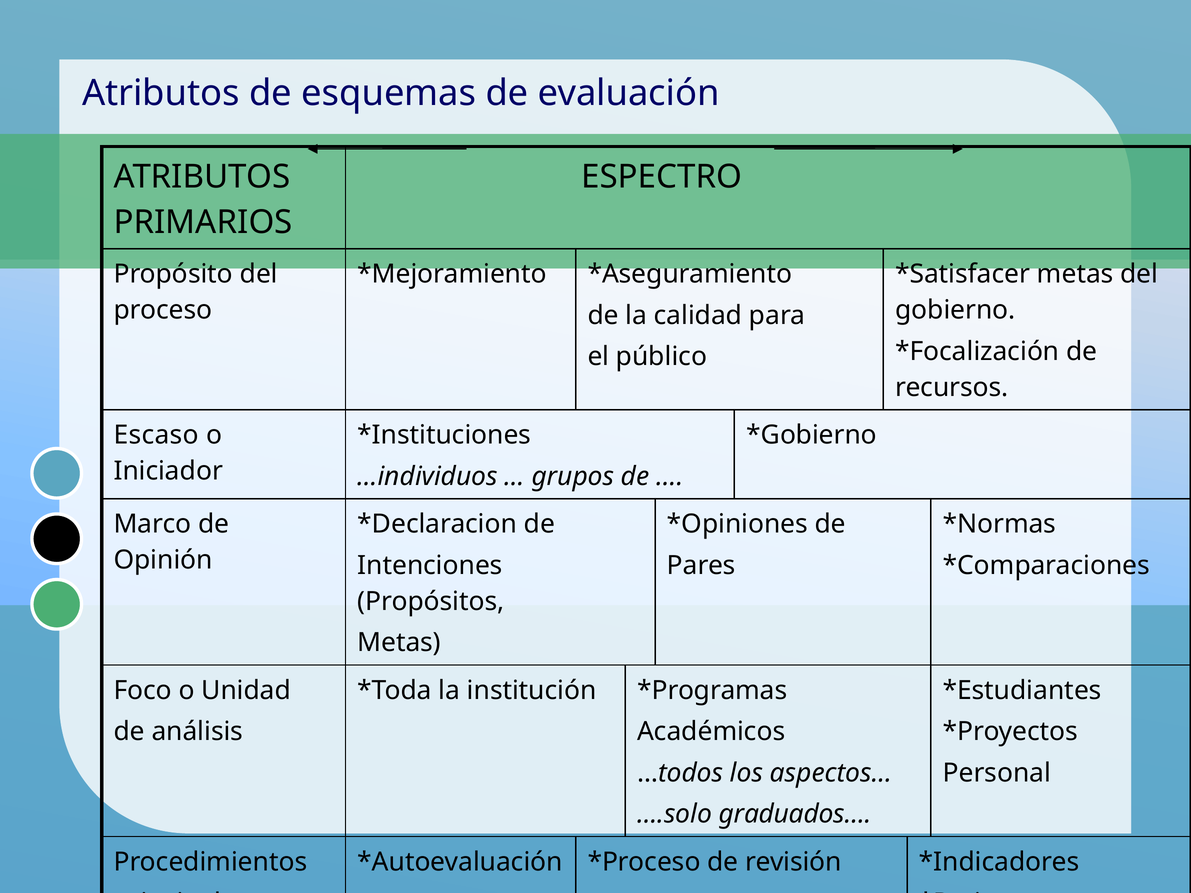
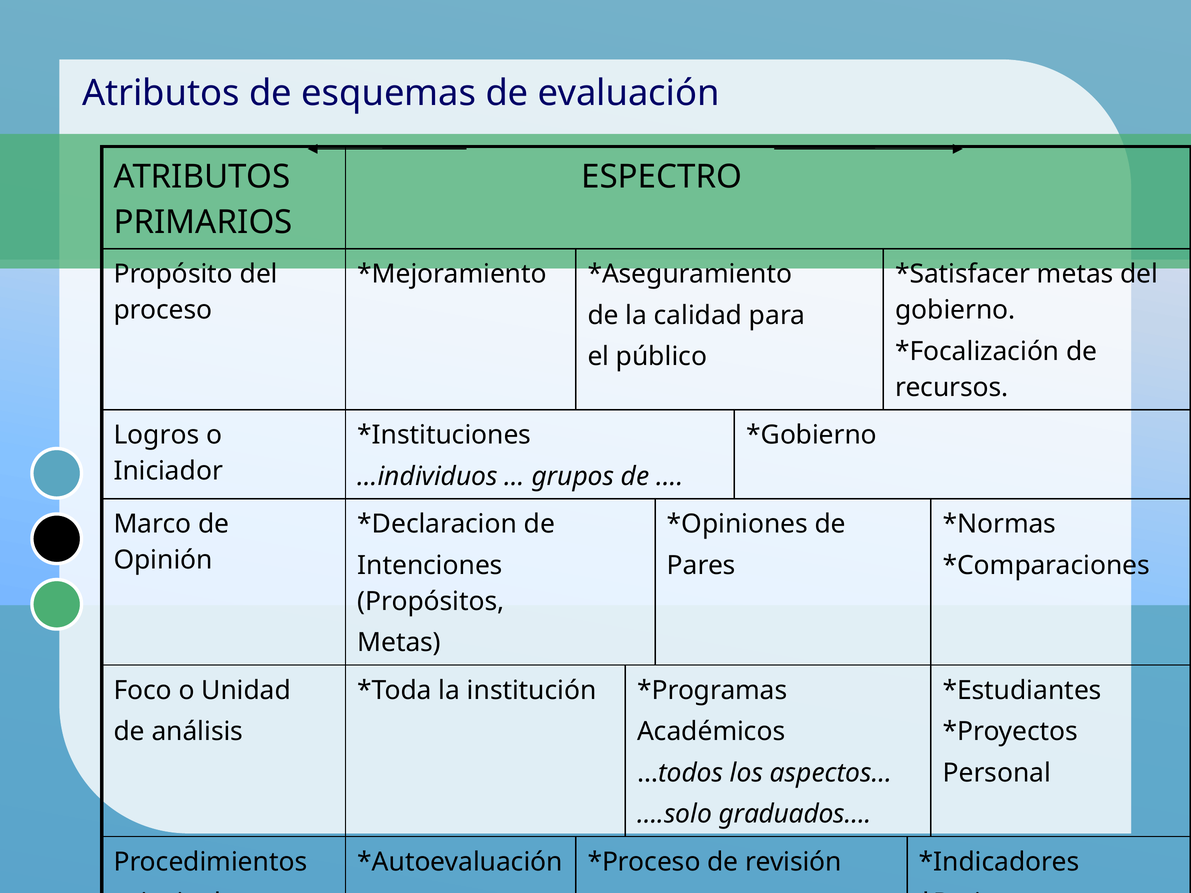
Escaso: Escaso -> Logros
